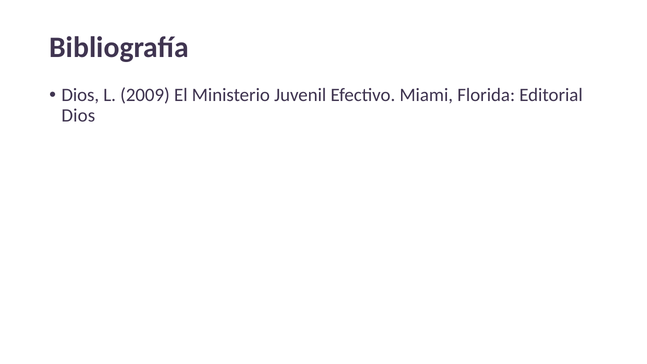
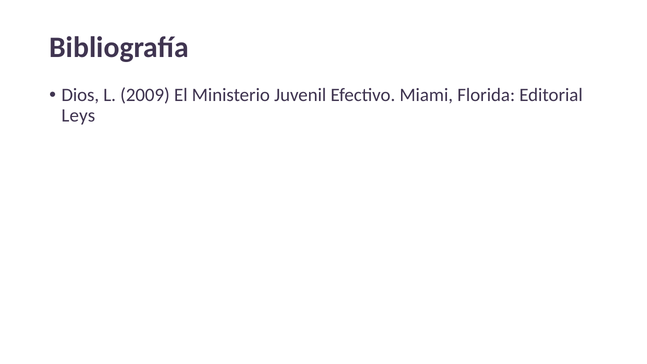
Dios at (78, 116): Dios -> Leys
